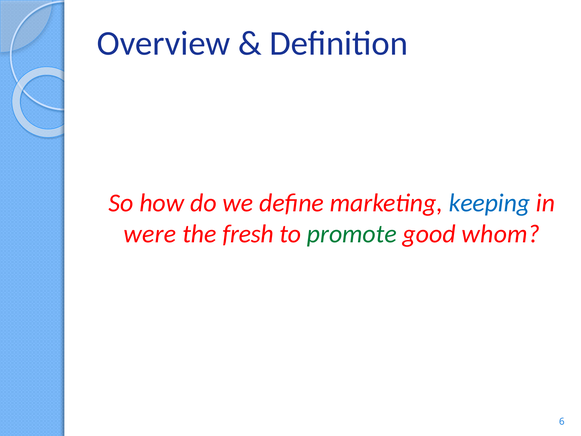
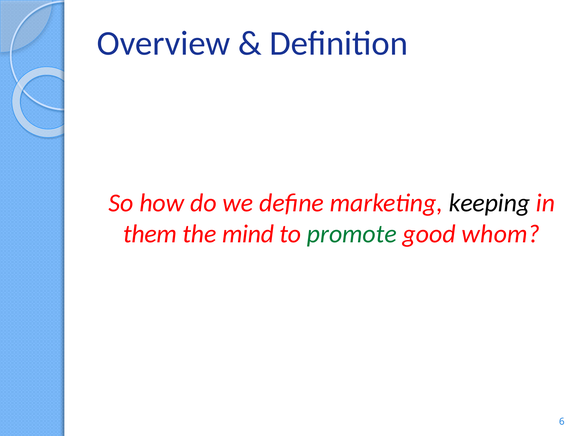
keeping colour: blue -> black
were: were -> them
fresh: fresh -> mind
